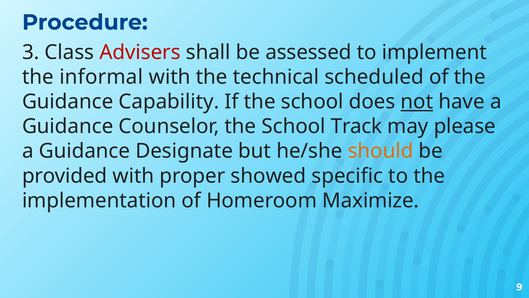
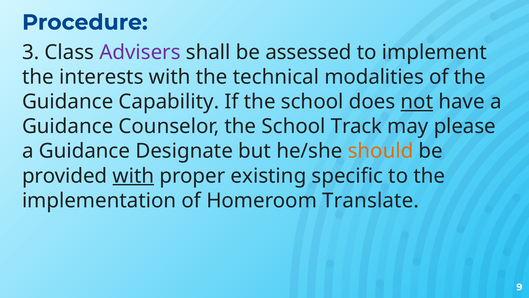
Advisers colour: red -> purple
informal: informal -> interests
scheduled: scheduled -> modalities
with at (133, 176) underline: none -> present
showed: showed -> existing
Maximize: Maximize -> Translate
